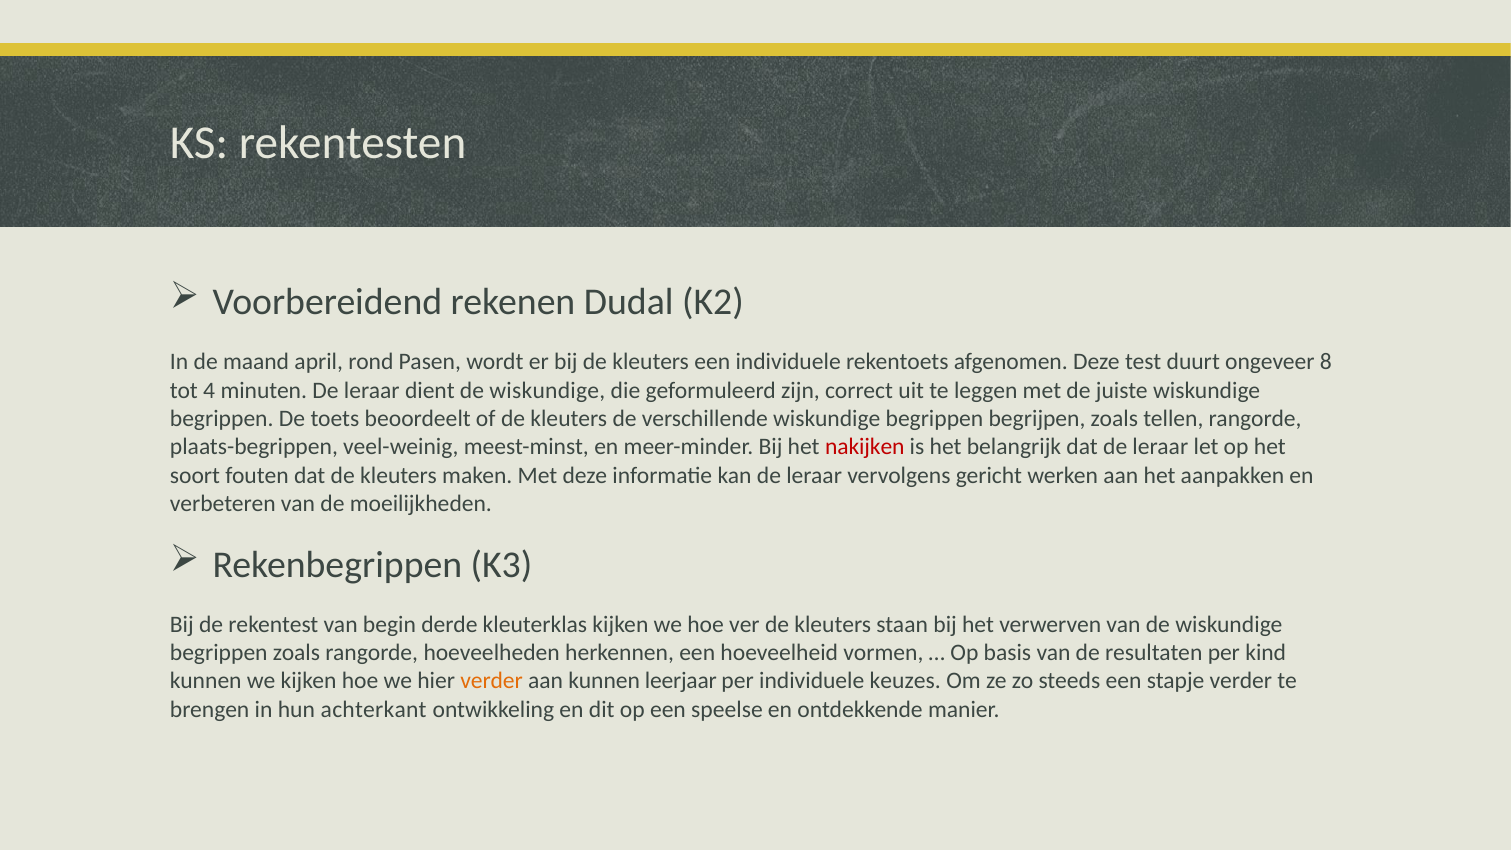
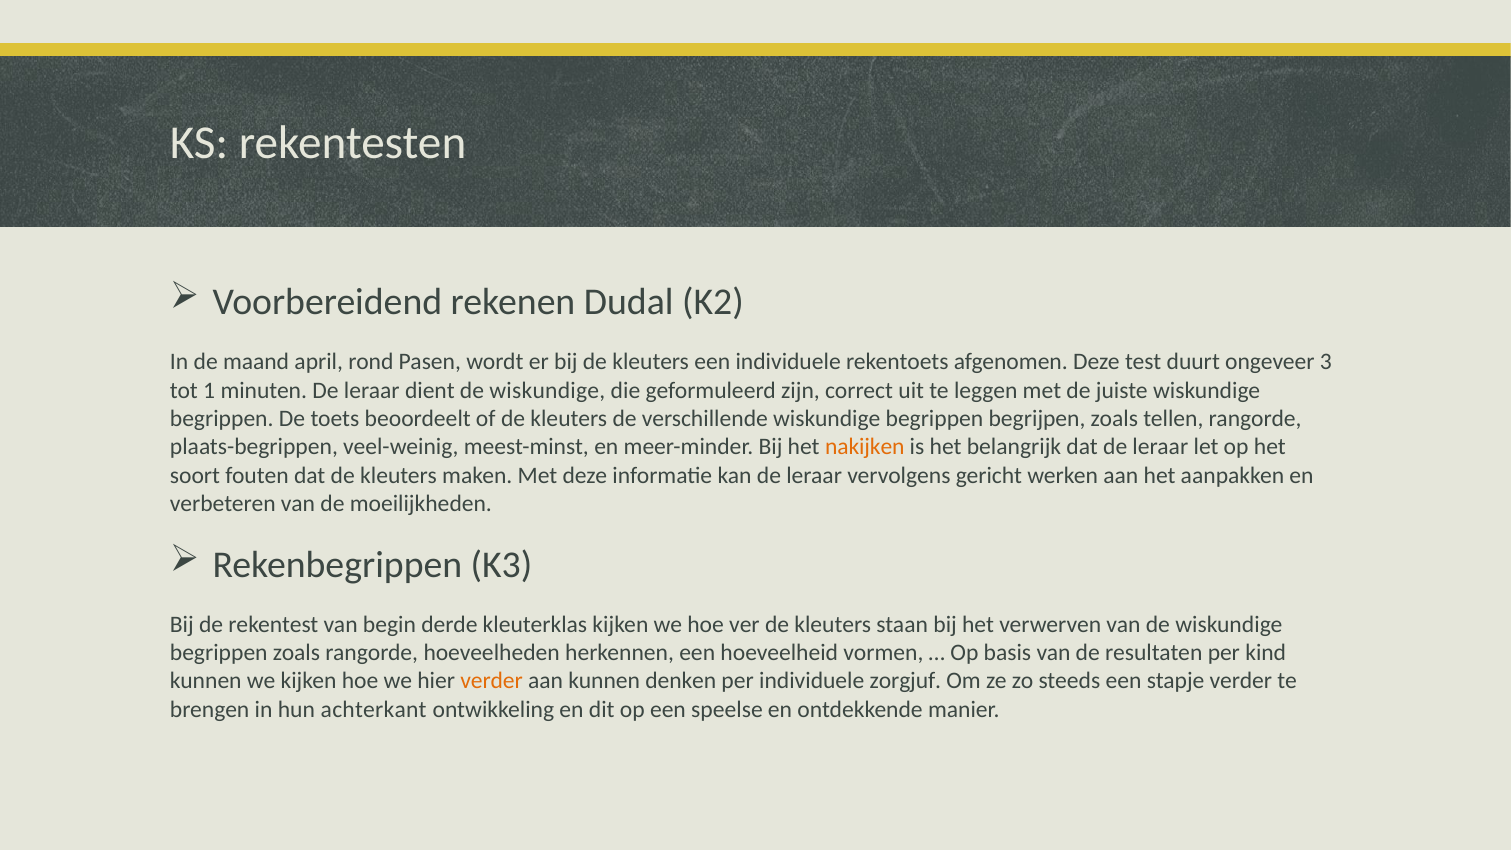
8: 8 -> 3
4: 4 -> 1
nakijken colour: red -> orange
leerjaar: leerjaar -> denken
keuzes: keuzes -> zorgjuf
